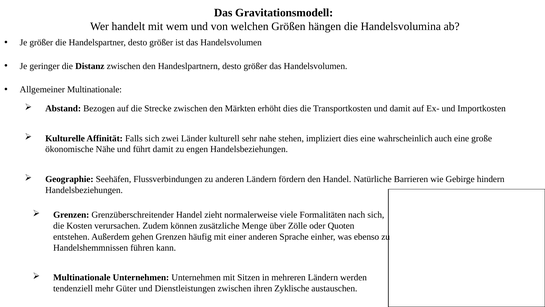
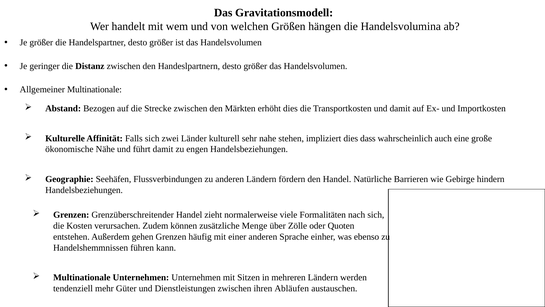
dies eine: eine -> dass
Zyklische: Zyklische -> Abläufen
